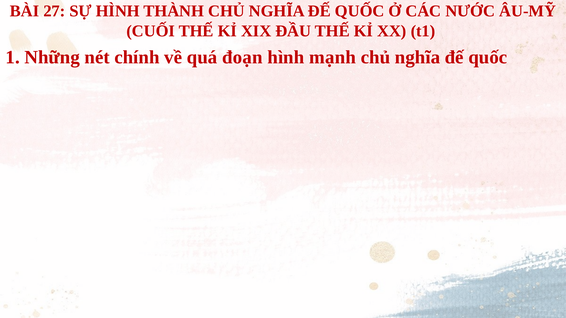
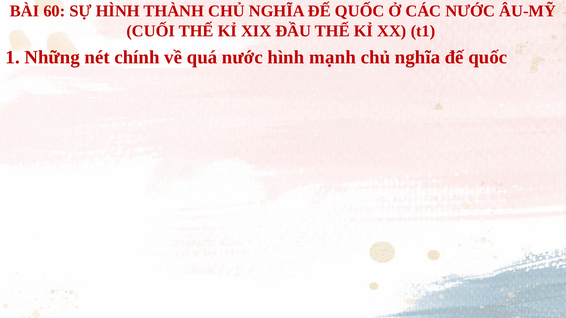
27: 27 -> 60
quá đoạn: đoạn -> nước
